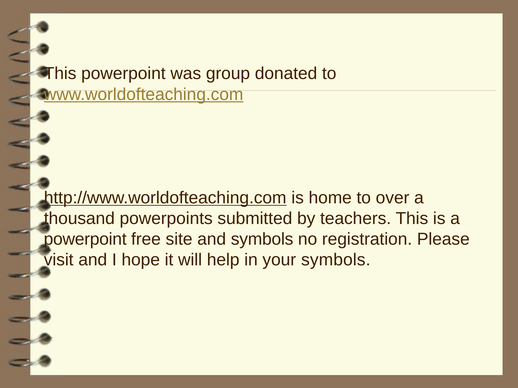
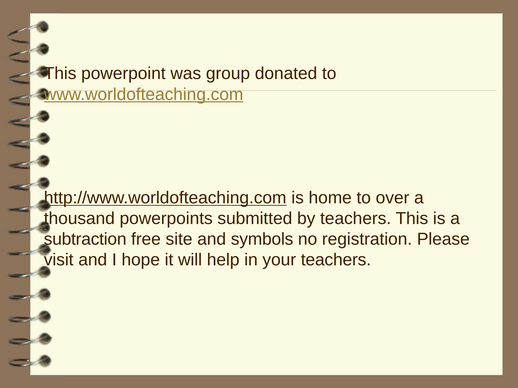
powerpoint at (85, 239): powerpoint -> subtraction
your symbols: symbols -> teachers
